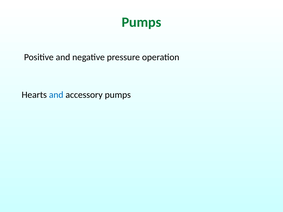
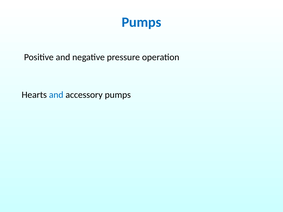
Pumps at (141, 22) colour: green -> blue
